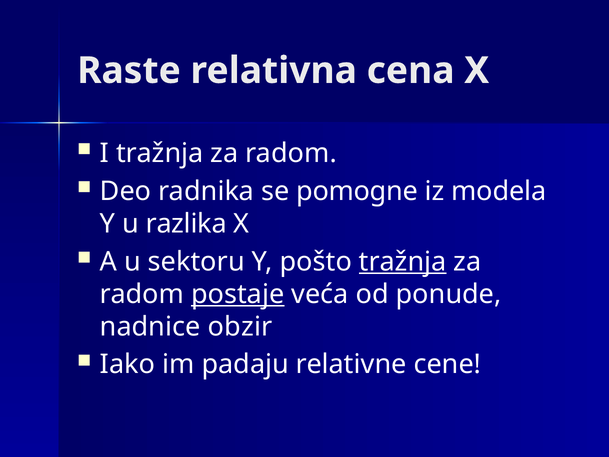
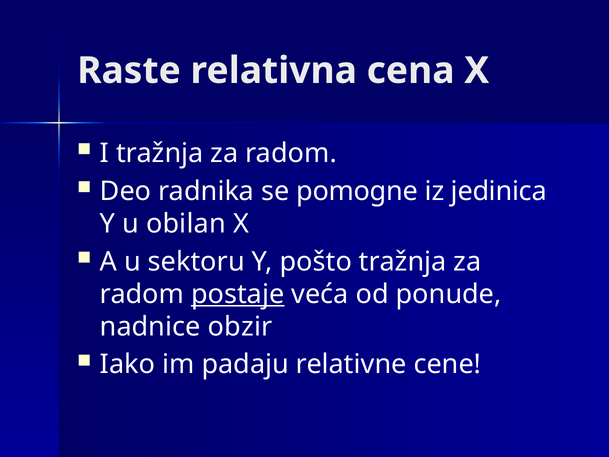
modela: modela -> jedinica
razlika: razlika -> obilan
tražnja at (403, 261) underline: present -> none
